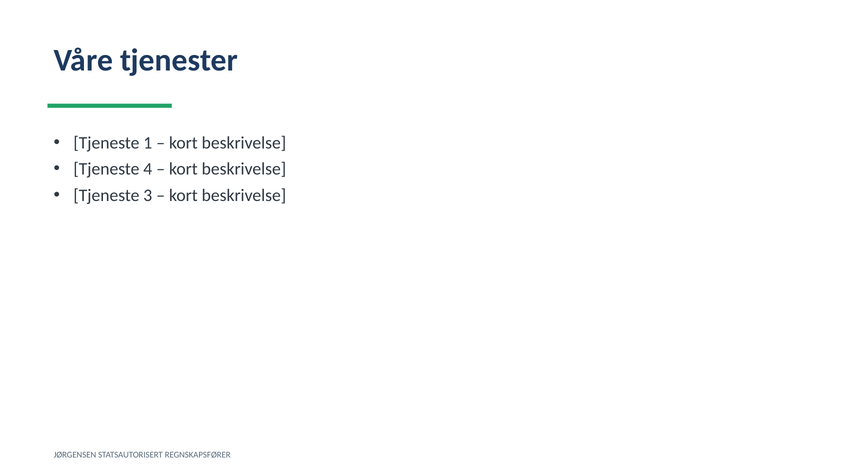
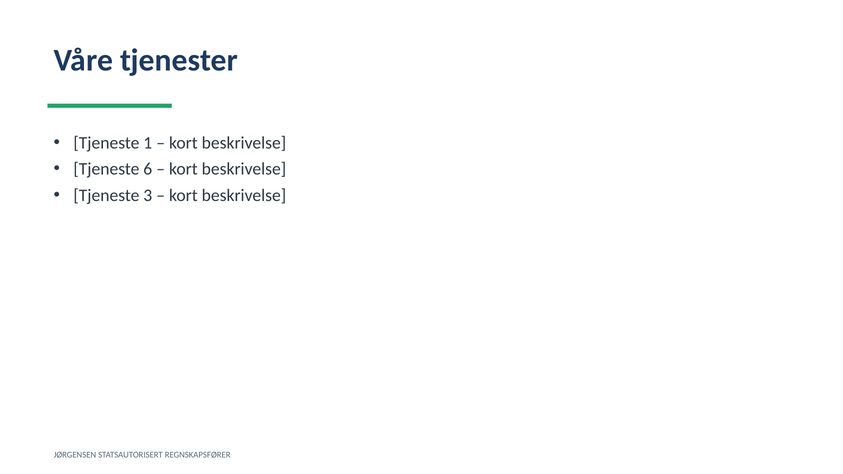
4: 4 -> 6
